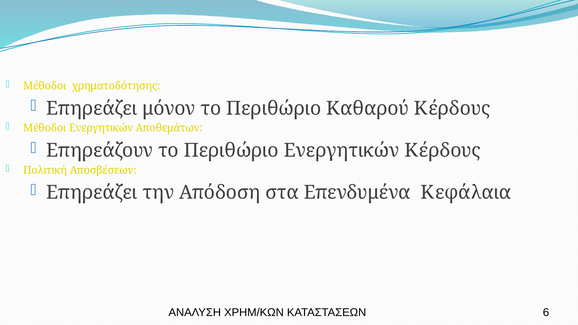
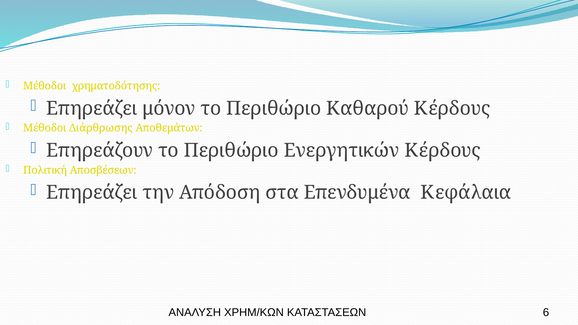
Μέθοδοι Ενεργητικών: Ενεργητικών -> Διάρθρωσης
